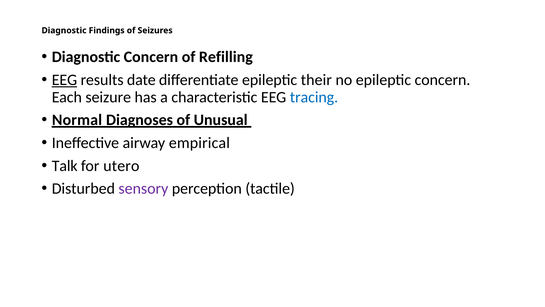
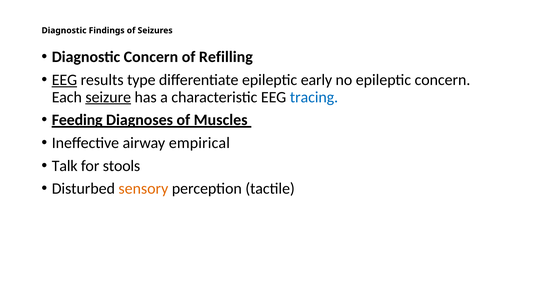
date: date -> type
their: their -> early
seizure underline: none -> present
Normal: Normal -> Feeding
Unusual: Unusual -> Muscles
utero: utero -> stools
sensory colour: purple -> orange
